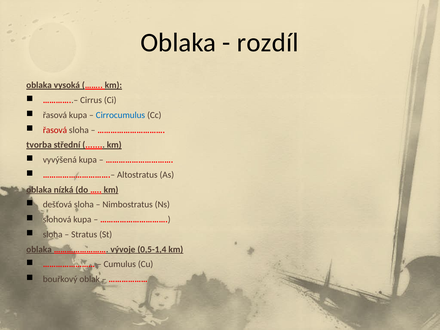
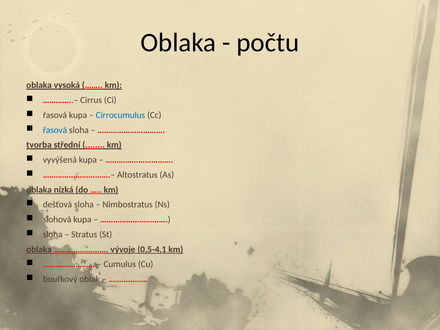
rozdíl: rozdíl -> počtu
řasová at (55, 130) colour: red -> blue
0,5-1,4: 0,5-1,4 -> 0,5-4,1
